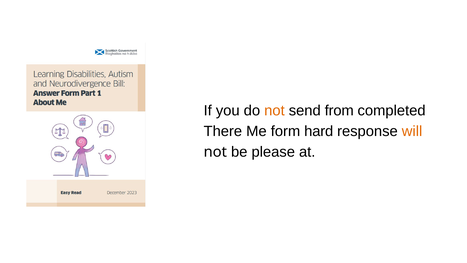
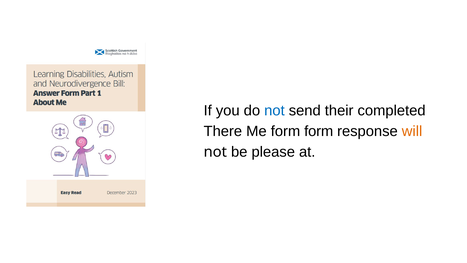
not at (274, 111) colour: orange -> blue
from: from -> their
form hard: hard -> form
